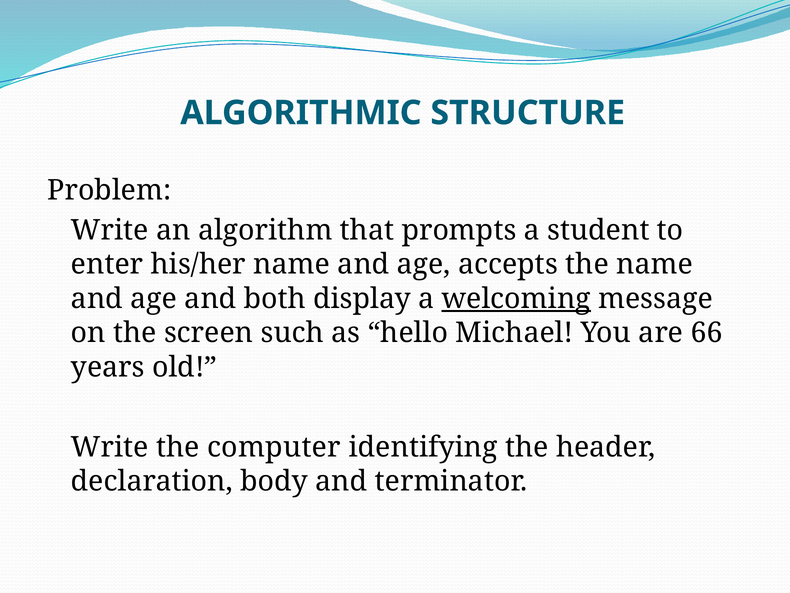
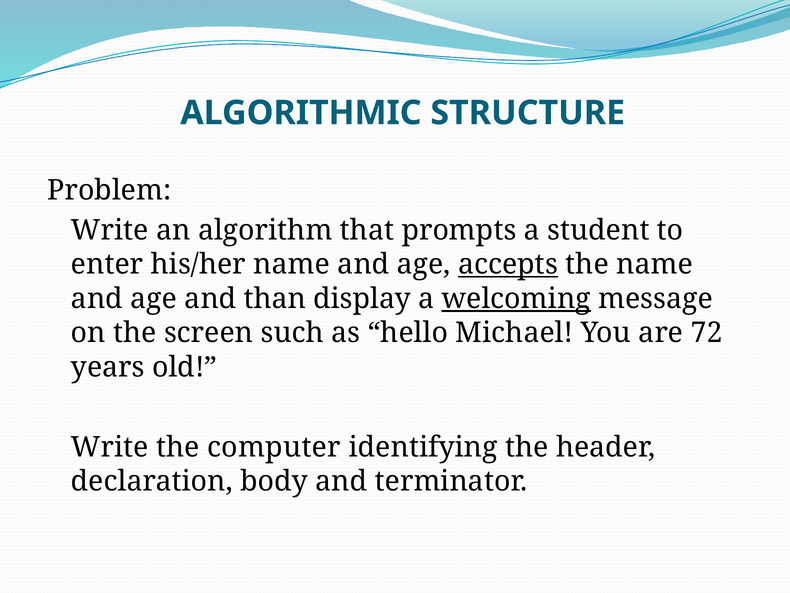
accepts underline: none -> present
both: both -> than
66: 66 -> 72
